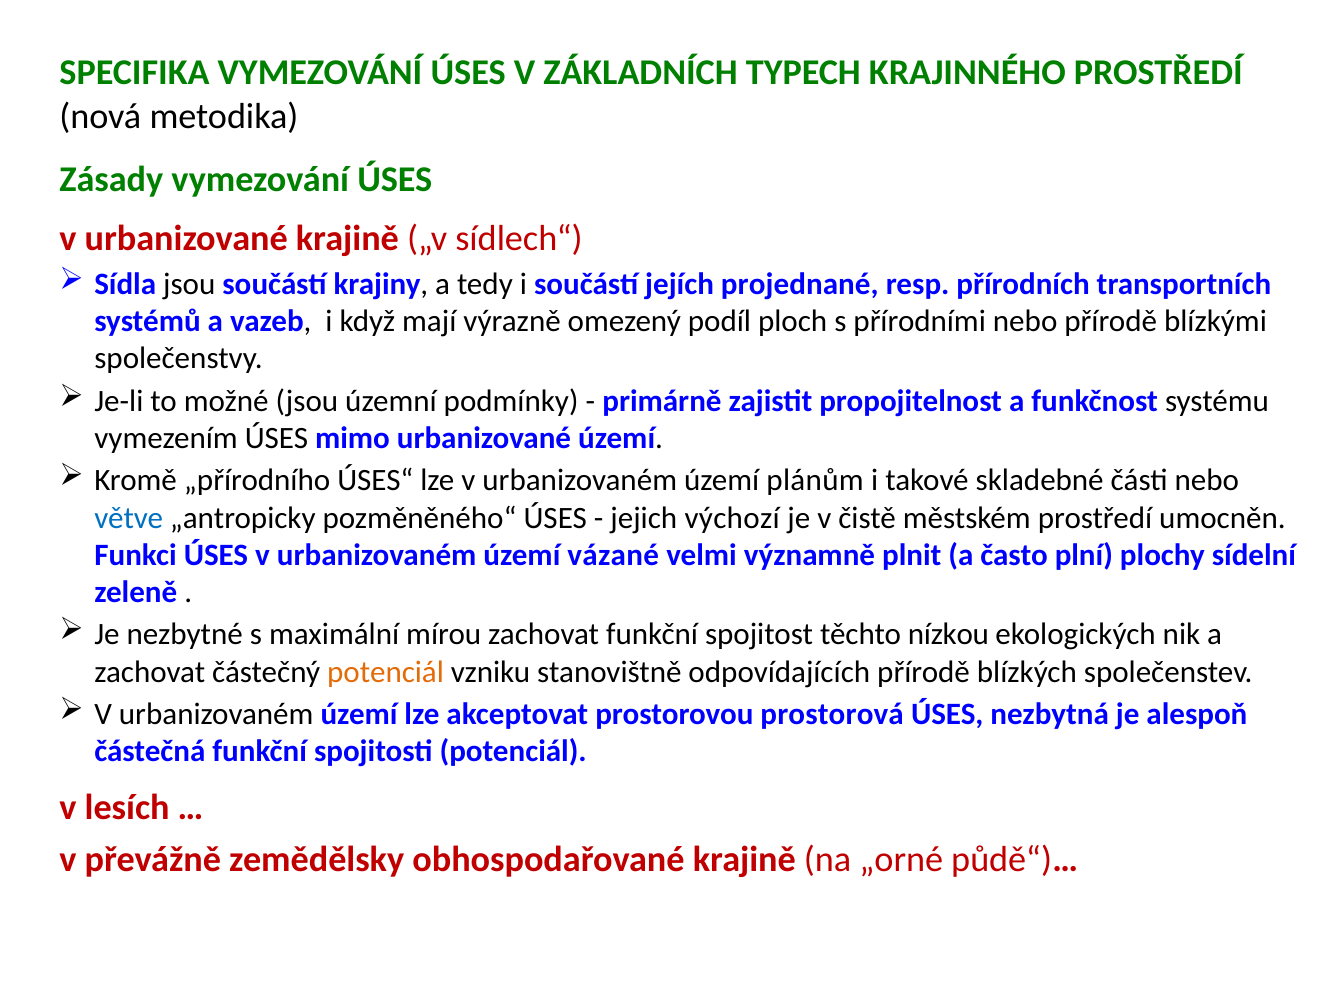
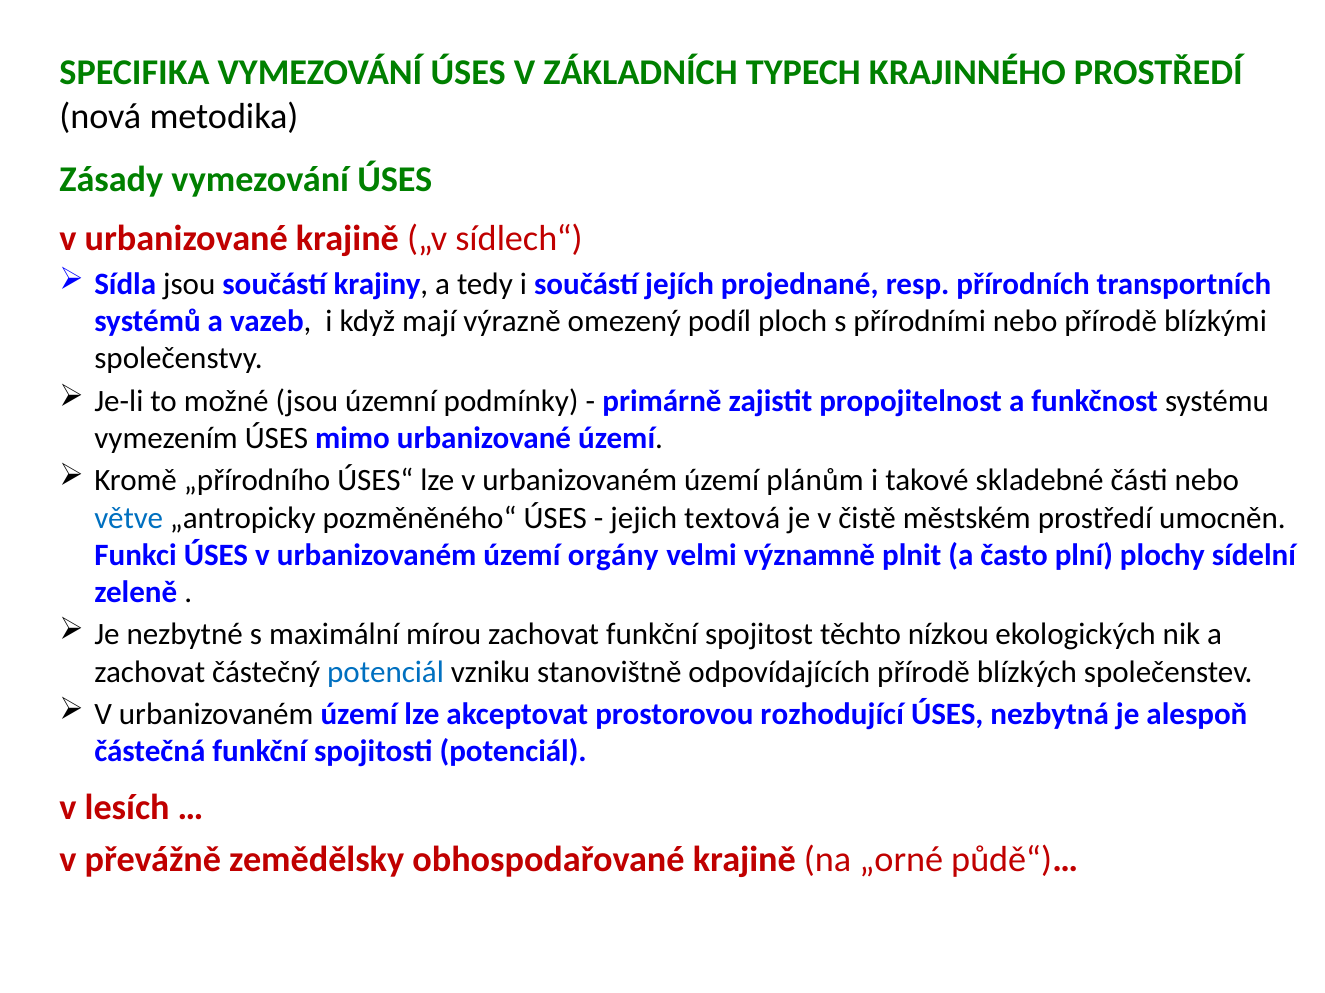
výchozí: výchozí -> textová
vázané: vázané -> orgány
potenciál at (386, 672) colour: orange -> blue
prostorová: prostorová -> rozhodující
